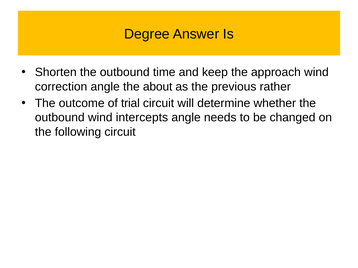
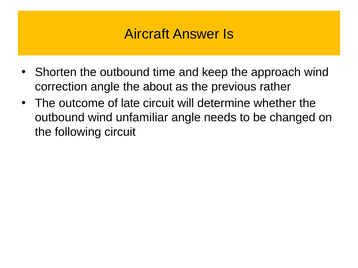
Degree: Degree -> Aircraft
trial: trial -> late
intercepts: intercepts -> unfamiliar
